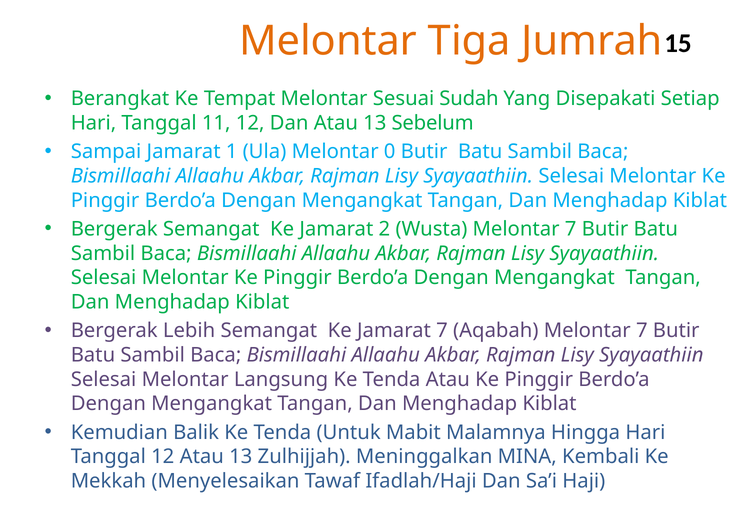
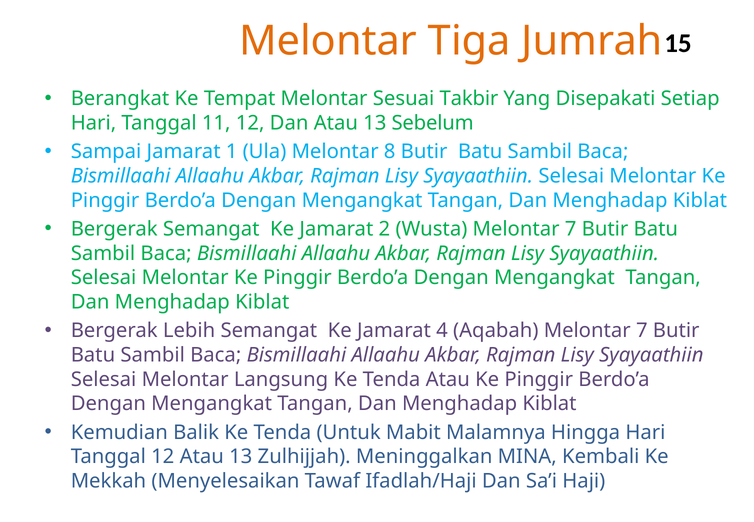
Sudah: Sudah -> Takbir
0: 0 -> 8
Jamarat 7: 7 -> 4
